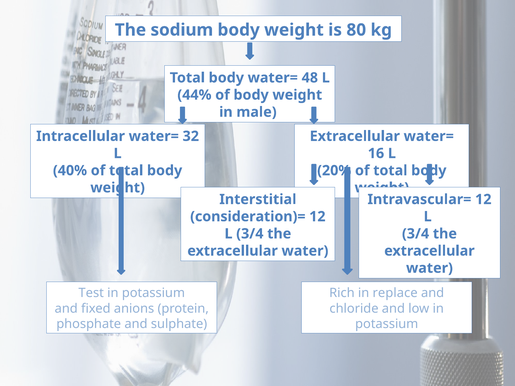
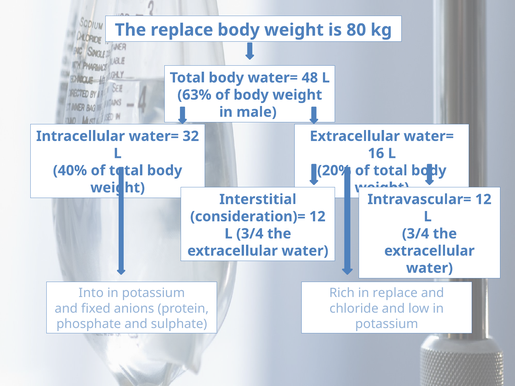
The sodium: sodium -> replace
44%: 44% -> 63%
Test: Test -> Into
